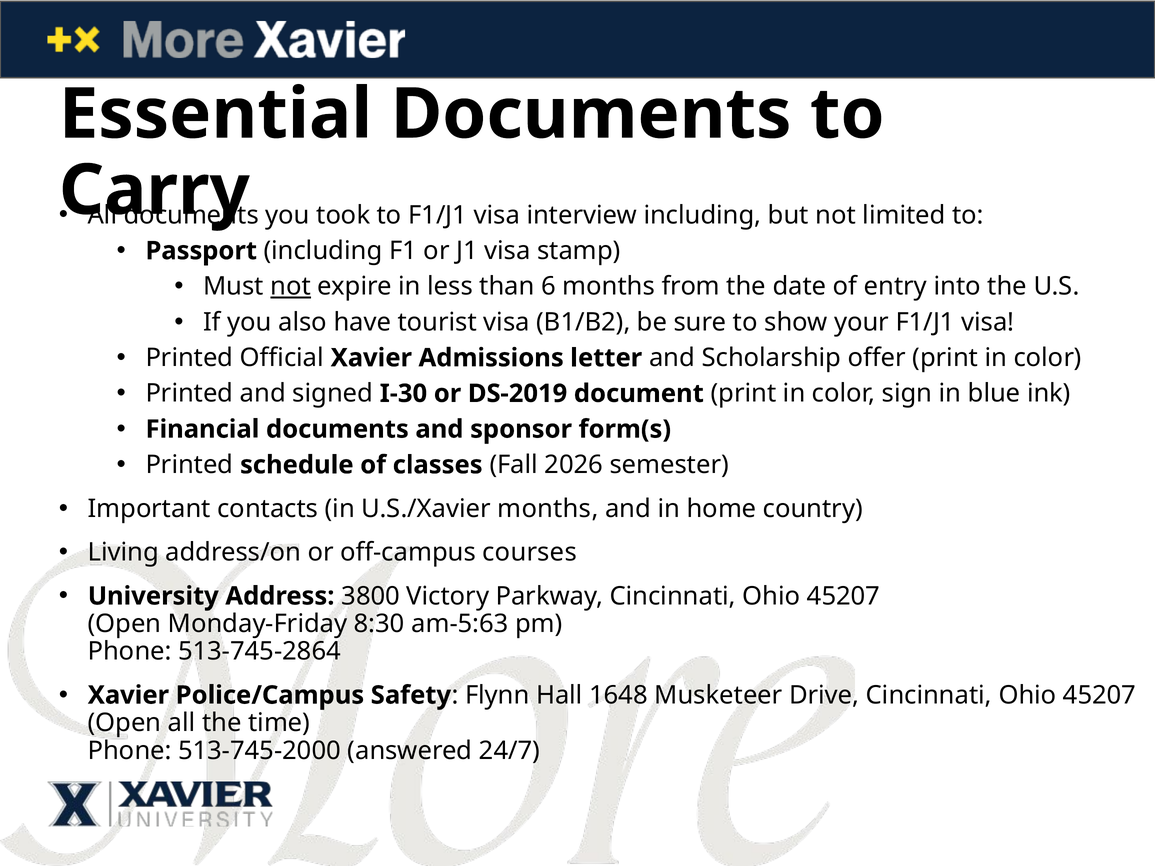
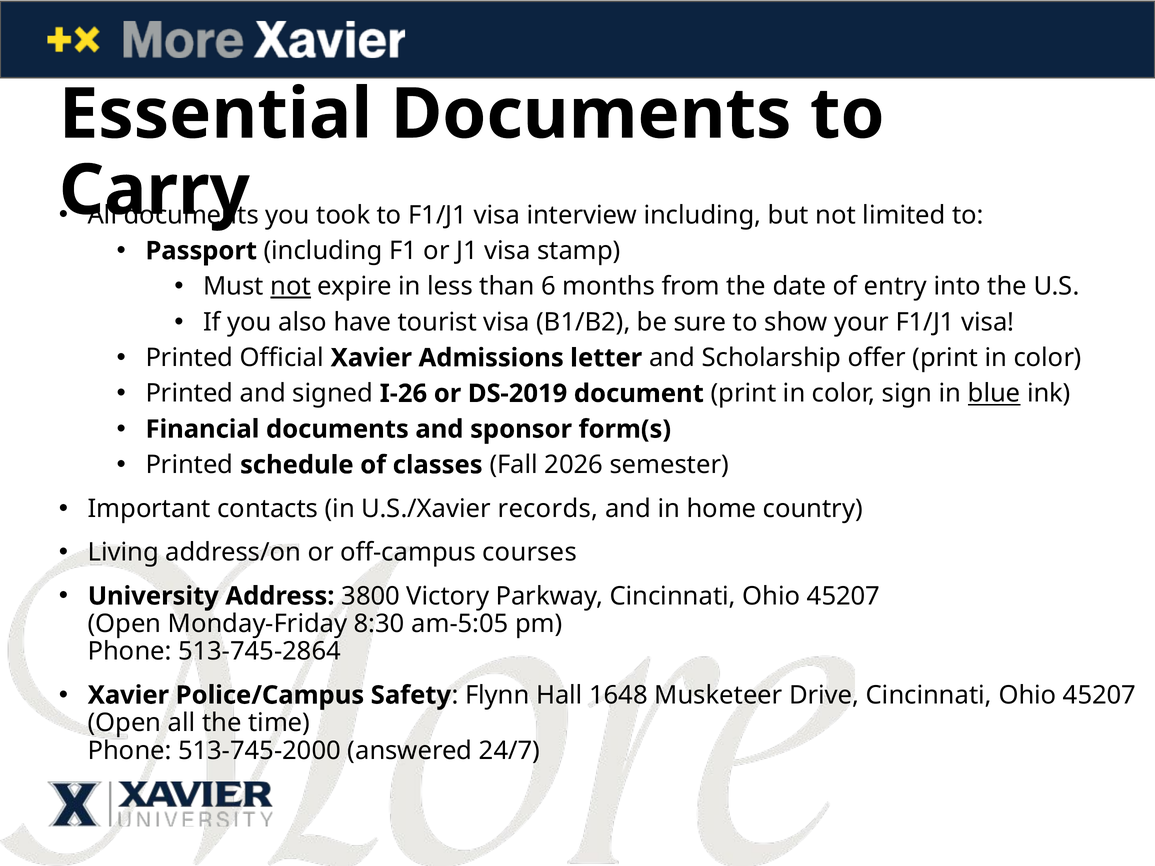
I-30: I-30 -> I-26
blue underline: none -> present
U.S./Xavier months: months -> records
am-5:63: am-5:63 -> am-5:05
